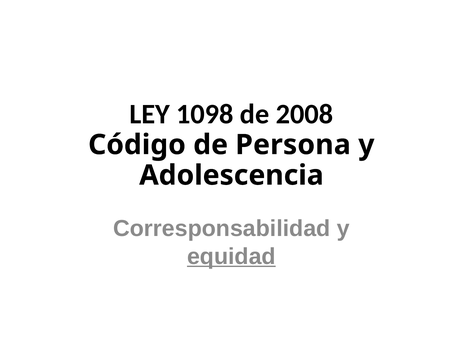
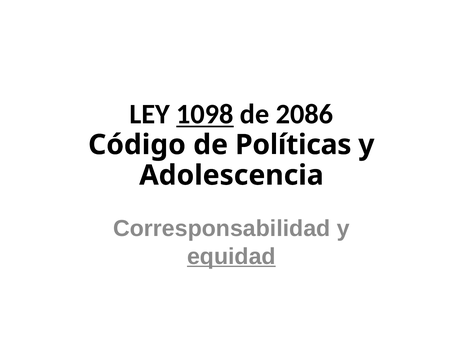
1098 underline: none -> present
2008: 2008 -> 2086
Persona: Persona -> Políticas
